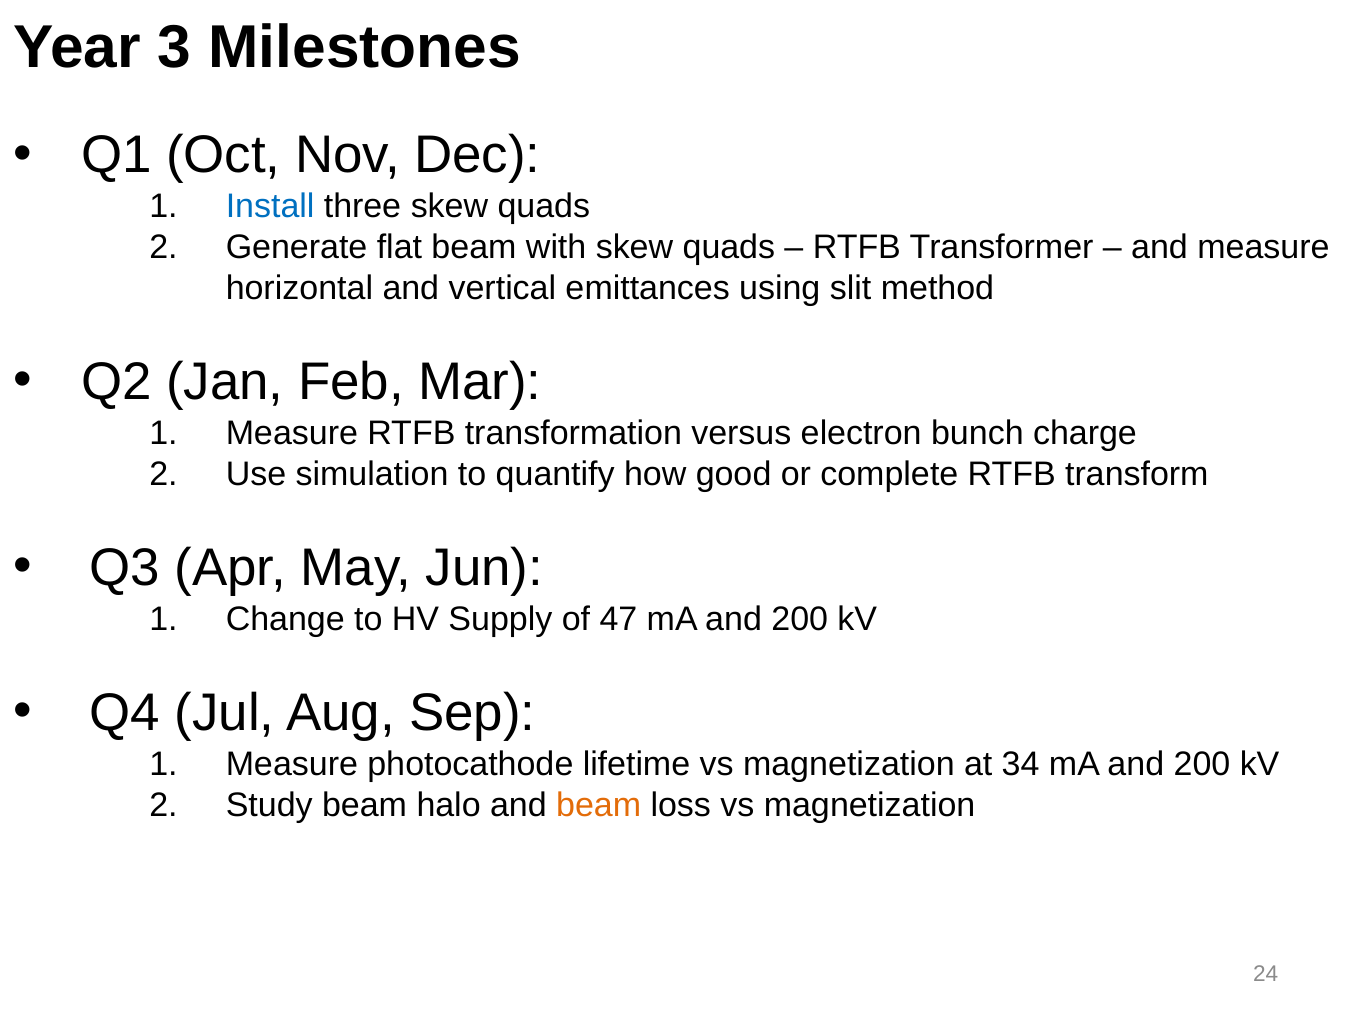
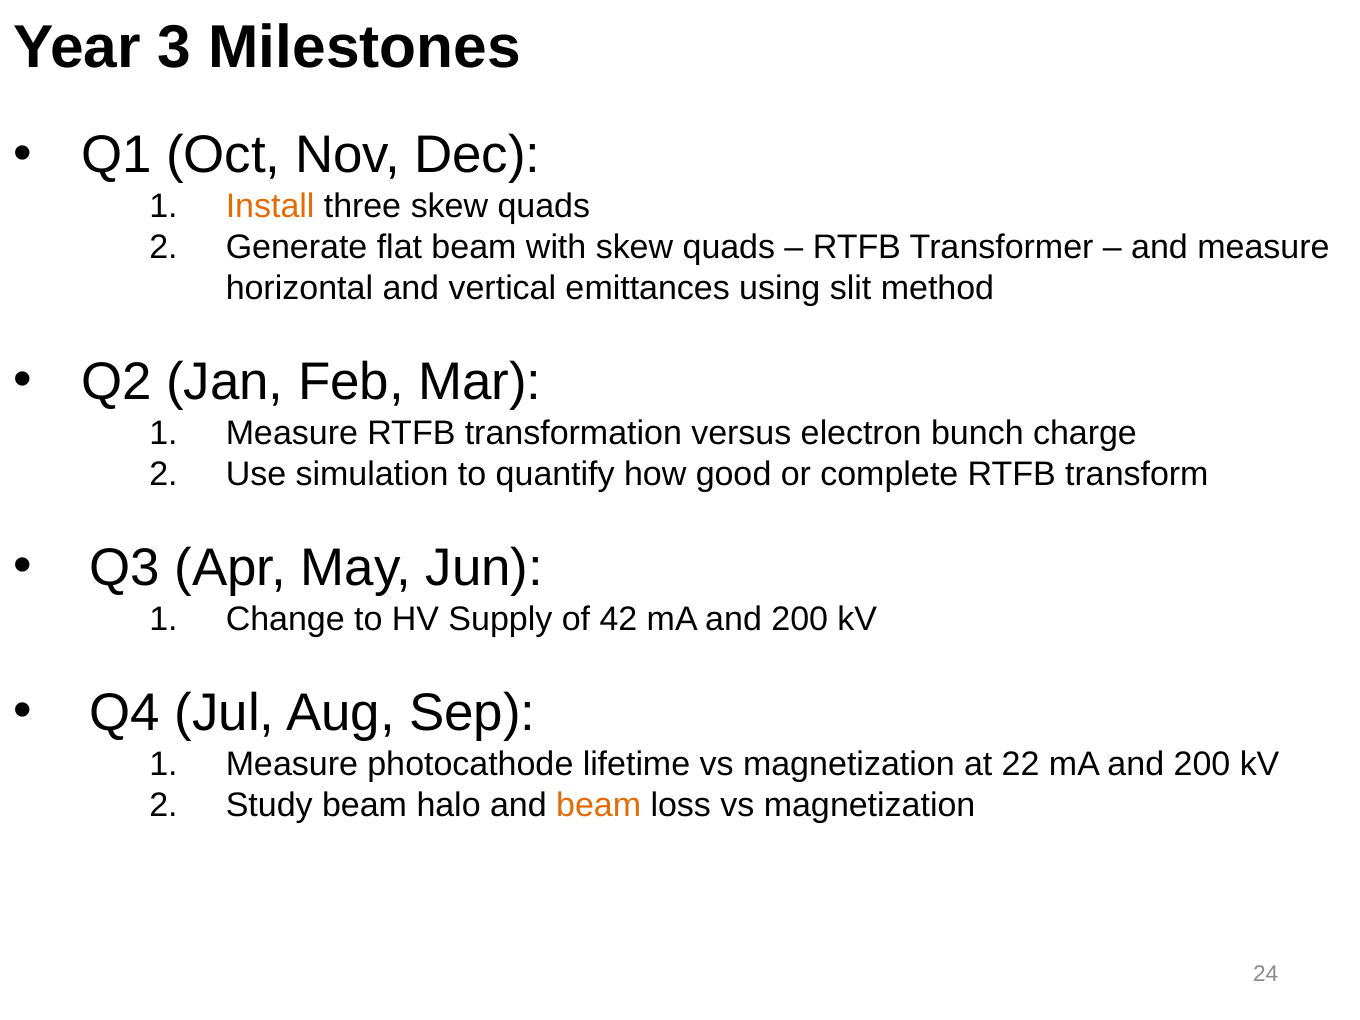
Install colour: blue -> orange
47: 47 -> 42
34: 34 -> 22
